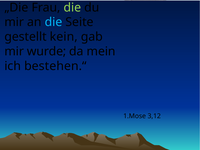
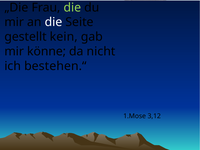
die at (53, 22) colour: light blue -> white
wurde: wurde -> könne
mein: mein -> nicht
